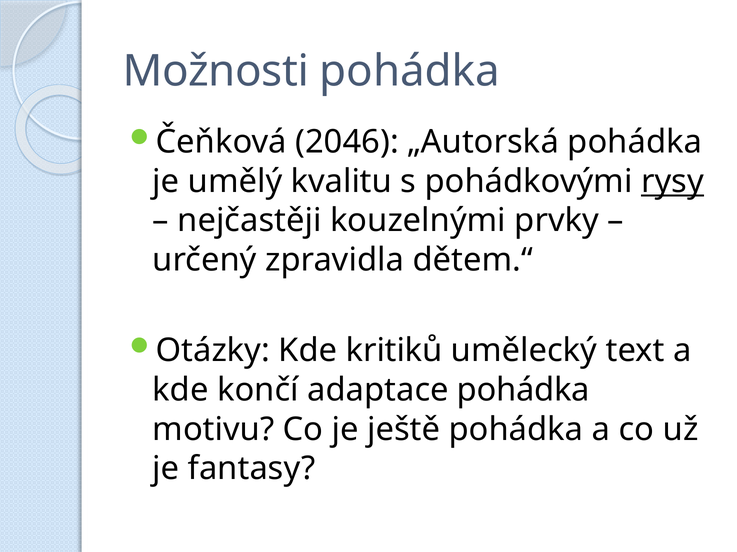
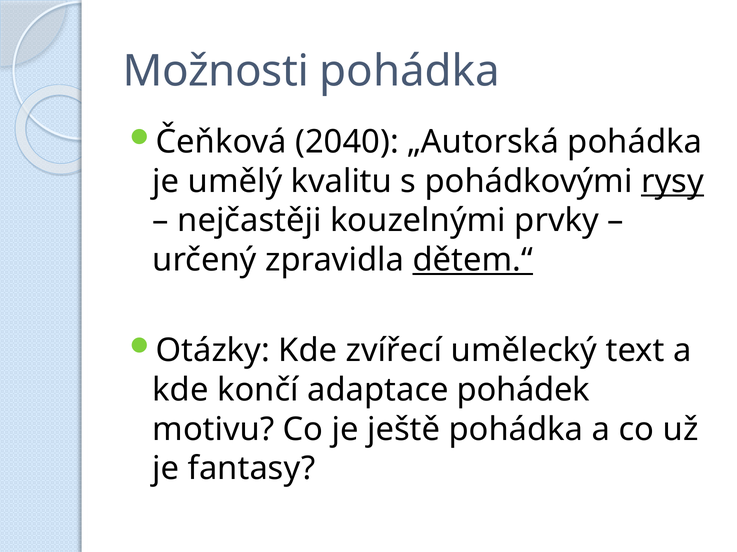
2046: 2046 -> 2040
dětem.“ underline: none -> present
kritiků: kritiků -> zvířecí
adaptace pohádka: pohádka -> pohádek
